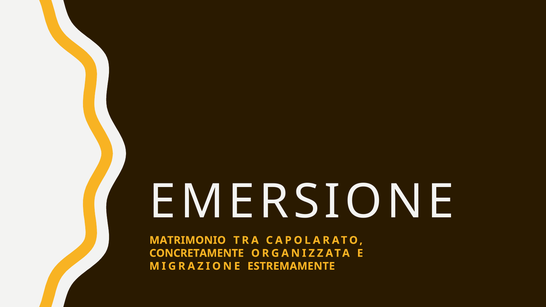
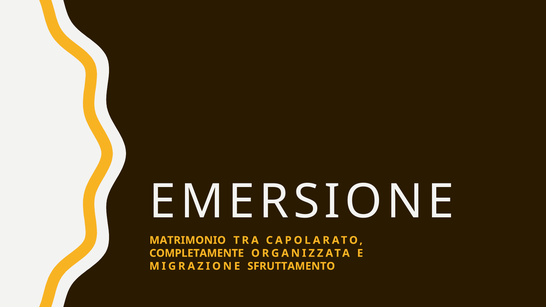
CONCRETAMENTE: CONCRETAMENTE -> COMPLETAMENTE
ESTREMAMENTE: ESTREMAMENTE -> SFRUTTAMENTO
